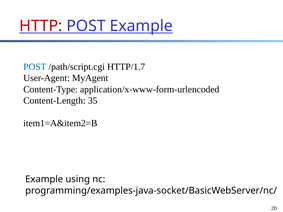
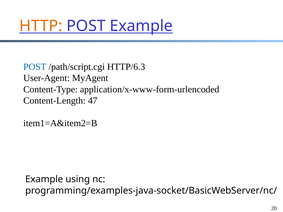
HTTP colour: red -> orange
HTTP/1.7: HTTP/1.7 -> HTTP/6.3
35: 35 -> 47
